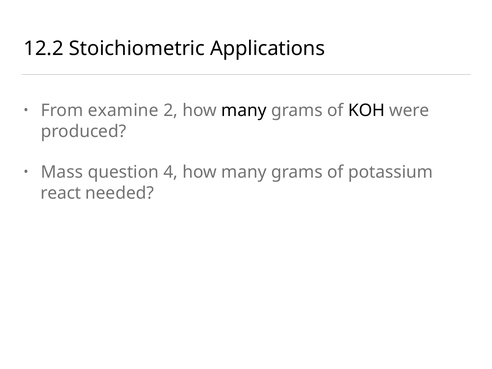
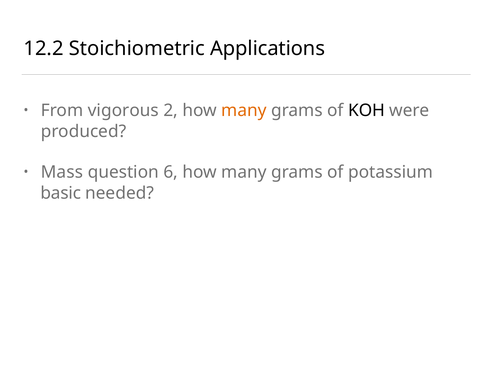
examine: examine -> vigorous
many at (244, 111) colour: black -> orange
4: 4 -> 6
react: react -> basic
